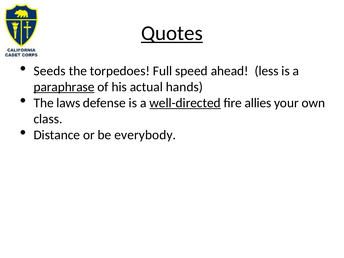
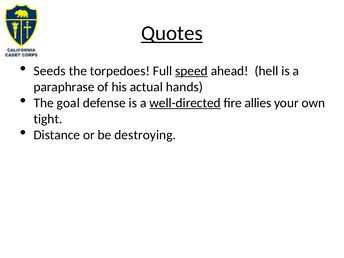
speed underline: none -> present
less: less -> hell
paraphrase underline: present -> none
laws: laws -> goal
class: class -> tight
everybody: everybody -> destroying
